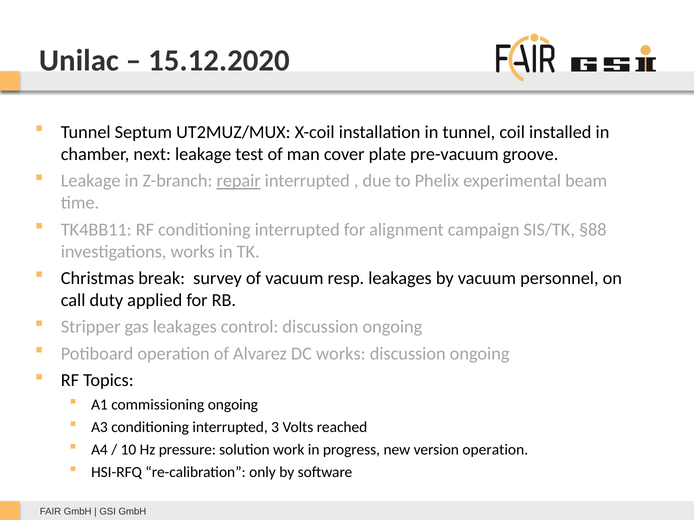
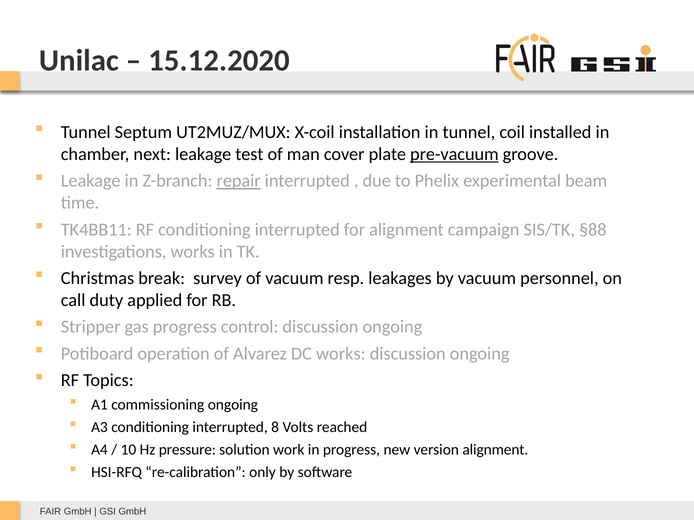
pre-vacuum underline: none -> present
gas leakages: leakages -> progress
3: 3 -> 8
version operation: operation -> alignment
